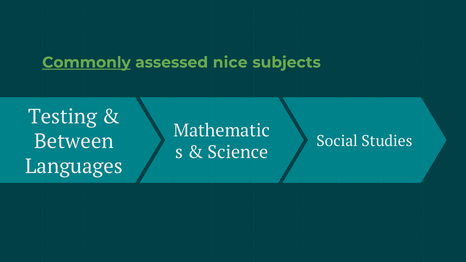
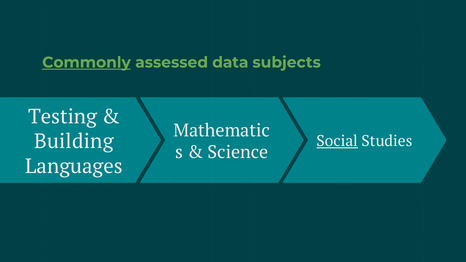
nice: nice -> data
Between: Between -> Building
Social underline: none -> present
